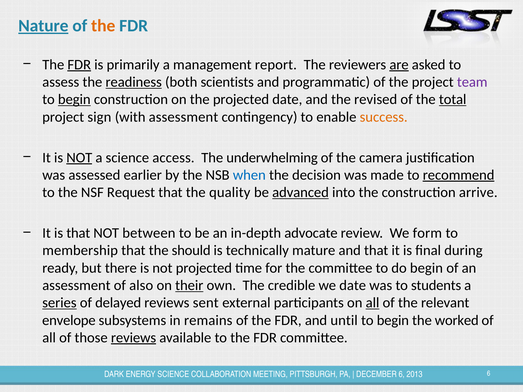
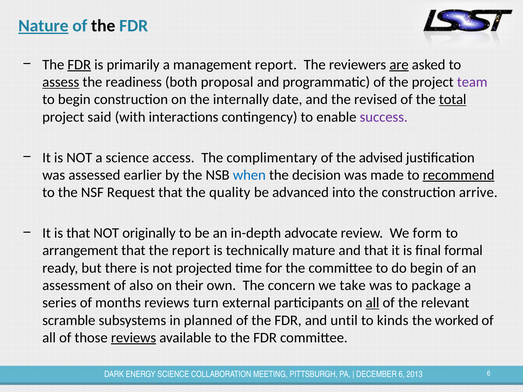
the at (103, 26) colour: orange -> black
assess underline: none -> present
readiness underline: present -> none
scientists: scientists -> proposal
begin at (74, 100) underline: present -> none
the projected: projected -> internally
sign: sign -> said
with assessment: assessment -> interactions
success colour: orange -> purple
NOT at (79, 158) underline: present -> none
underwhelming: underwhelming -> complimentary
camera: camera -> advised
advanced underline: present -> none
between: between -> originally
membership: membership -> arrangement
the should: should -> report
during: during -> formal
their underline: present -> none
credible: credible -> concern
we date: date -> take
students: students -> package
series underline: present -> none
delayed: delayed -> months
sent: sent -> turn
envelope: envelope -> scramble
remains: remains -> planned
begin at (393, 320): begin -> kinds
